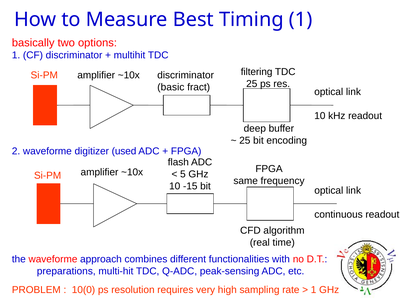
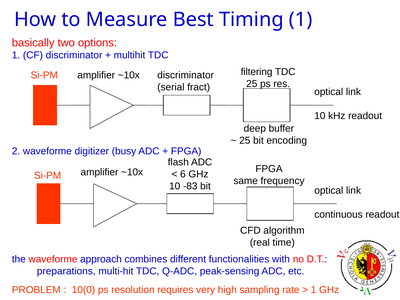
basic: basic -> serial
used: used -> busy
5: 5 -> 6
-15: -15 -> -83
